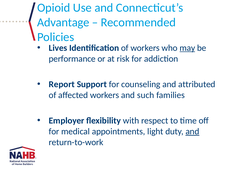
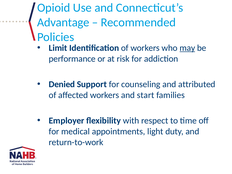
Lives: Lives -> Limit
Report: Report -> Denied
such: such -> start
and at (192, 131) underline: present -> none
